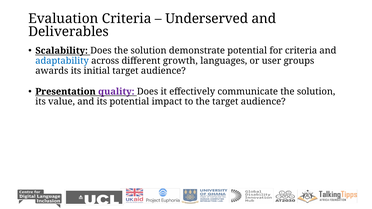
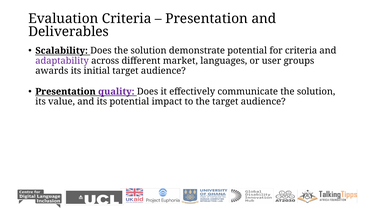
Underserved at (207, 19): Underserved -> Presentation
adaptability colour: blue -> purple
growth: growth -> market
